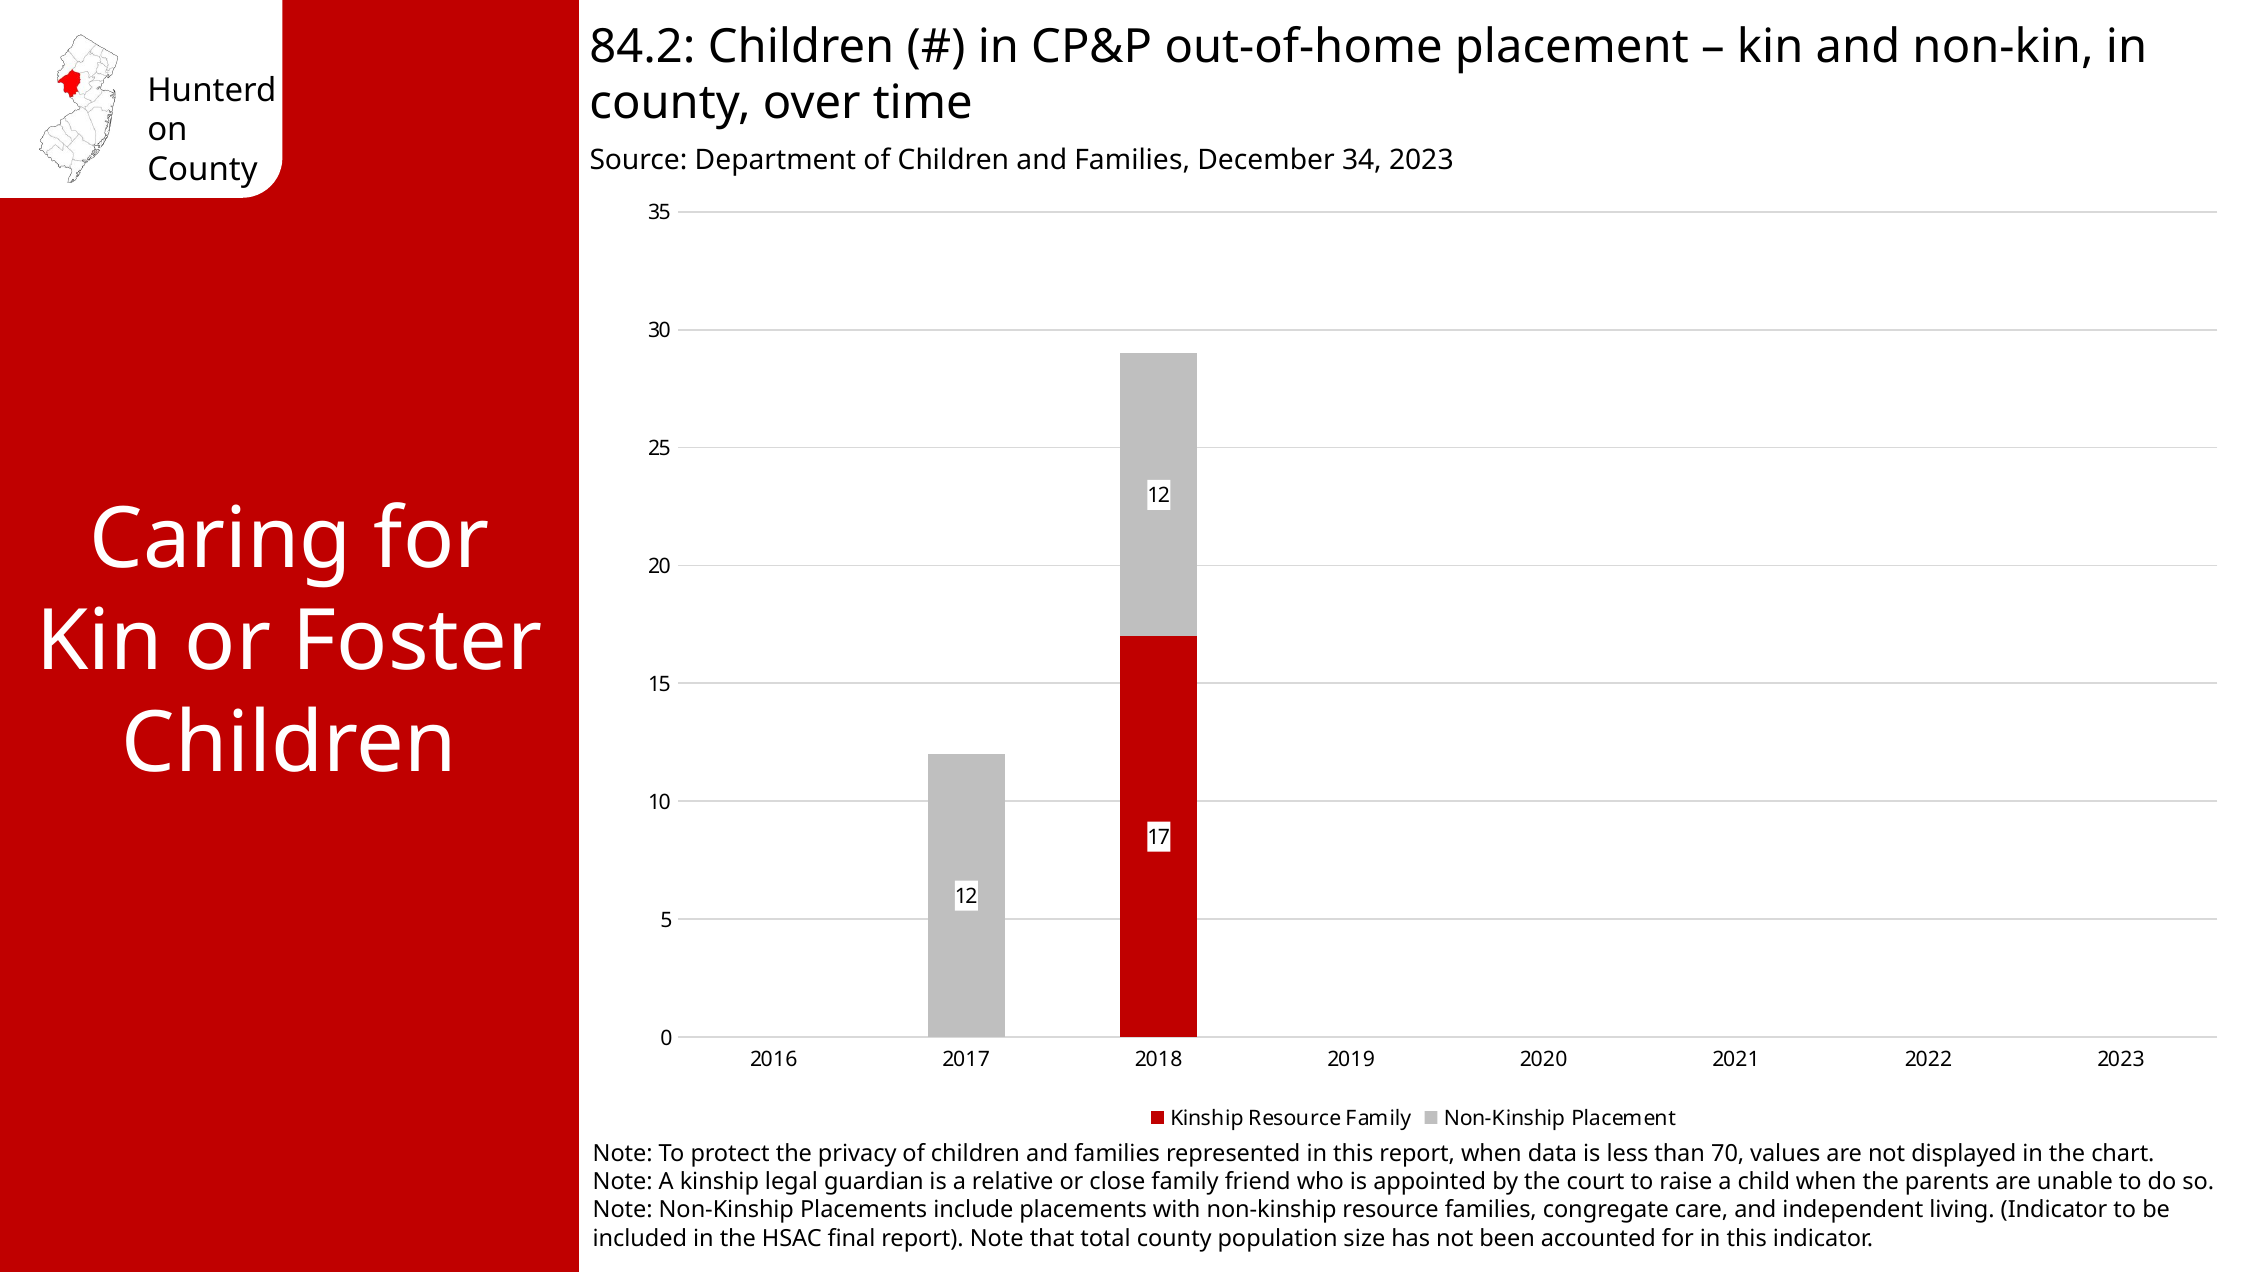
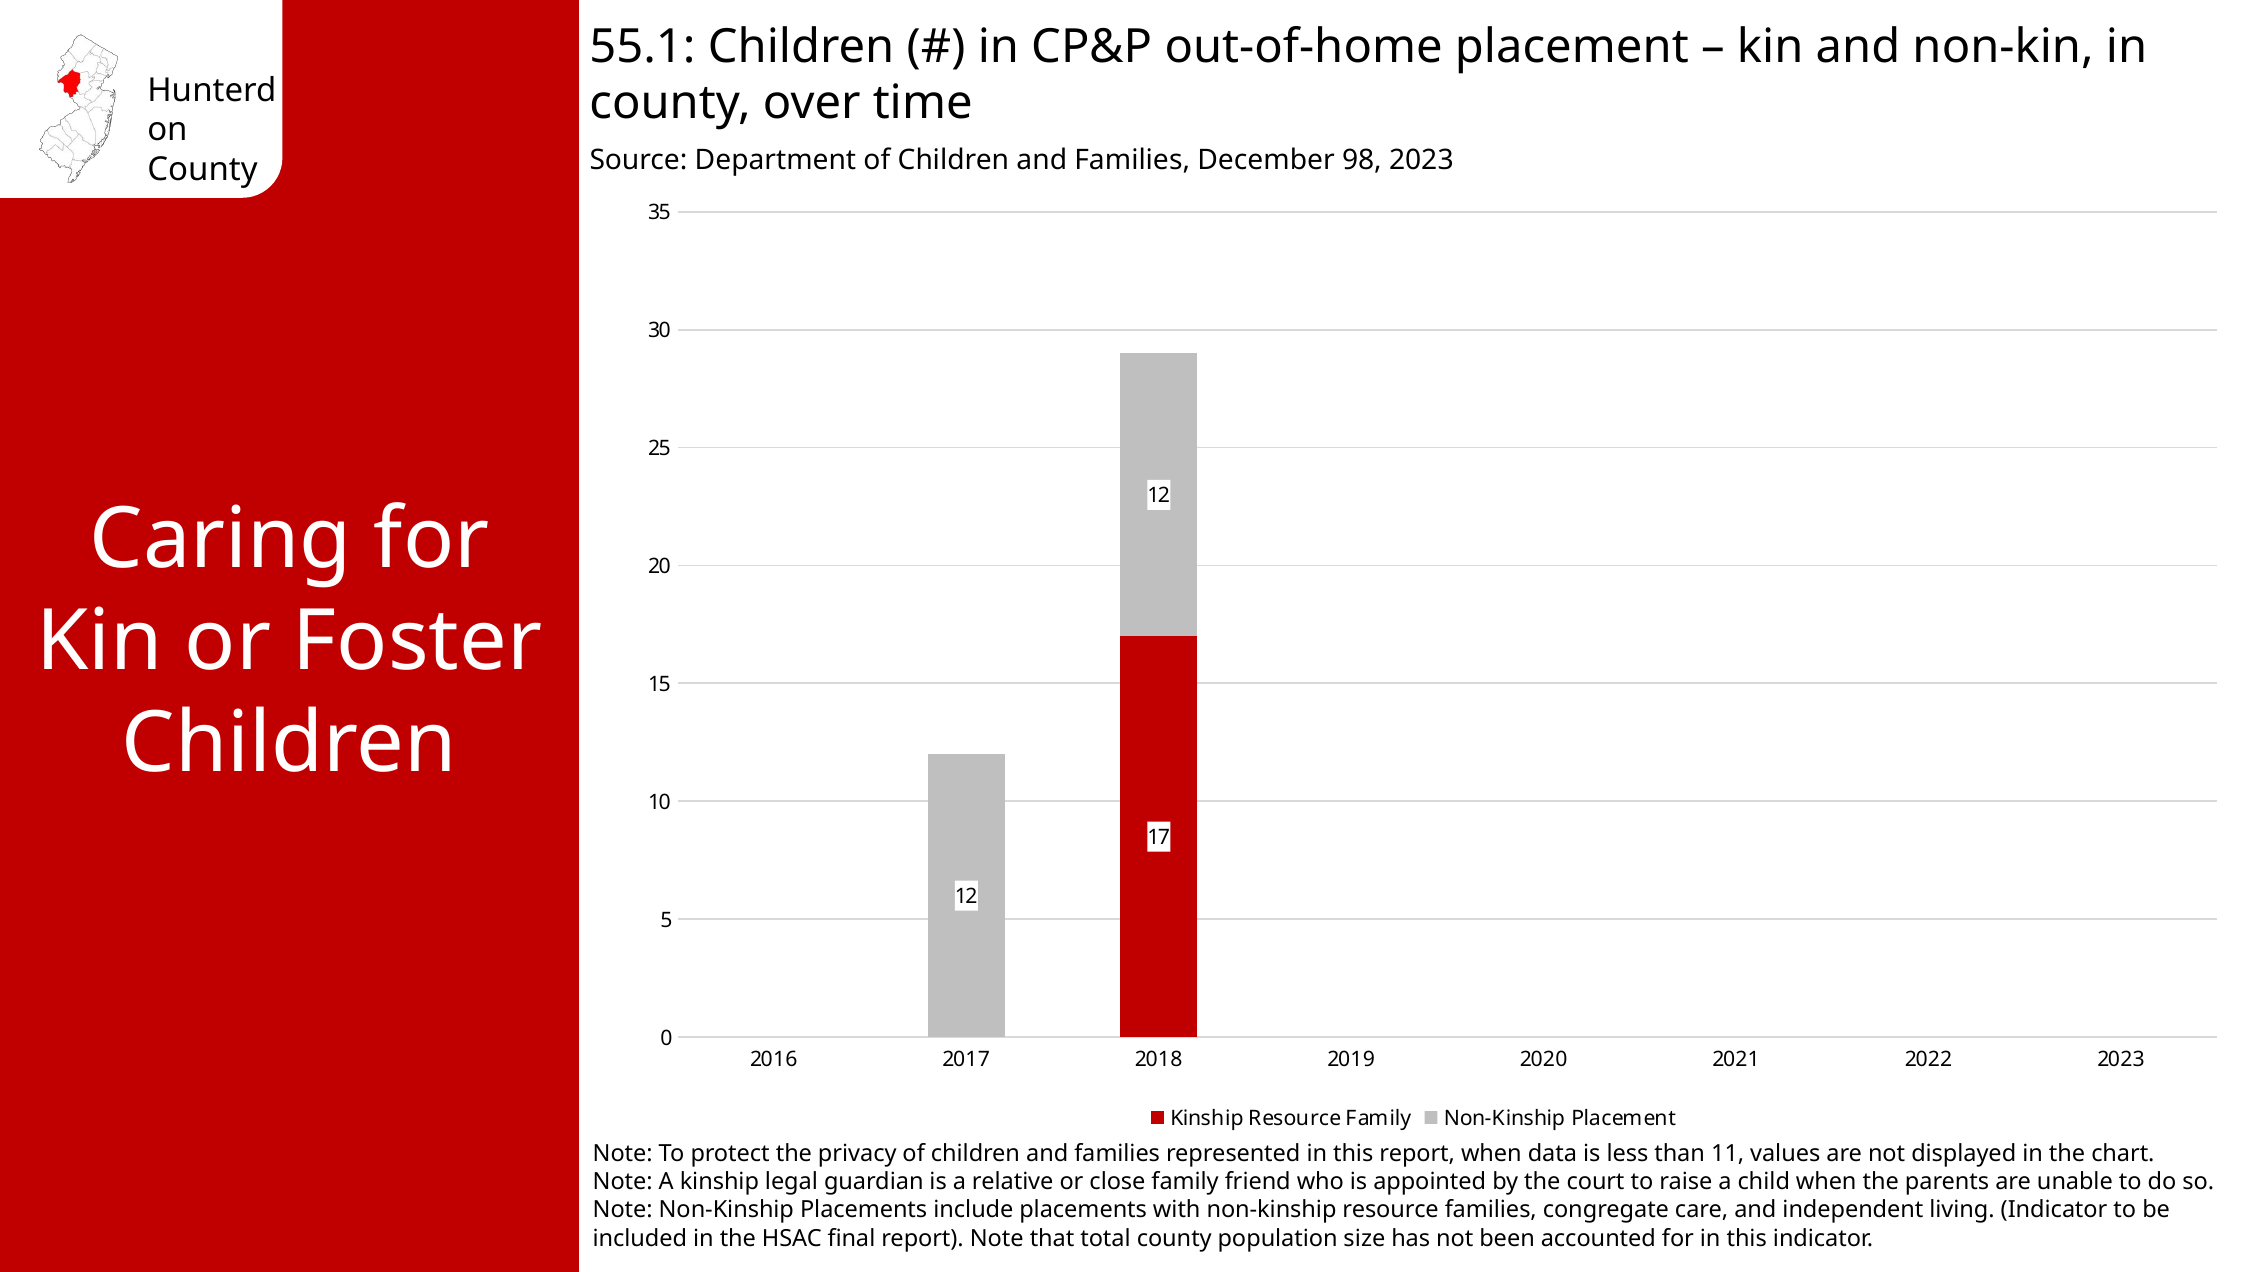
84.2: 84.2 -> 55.1
34: 34 -> 98
70: 70 -> 11
